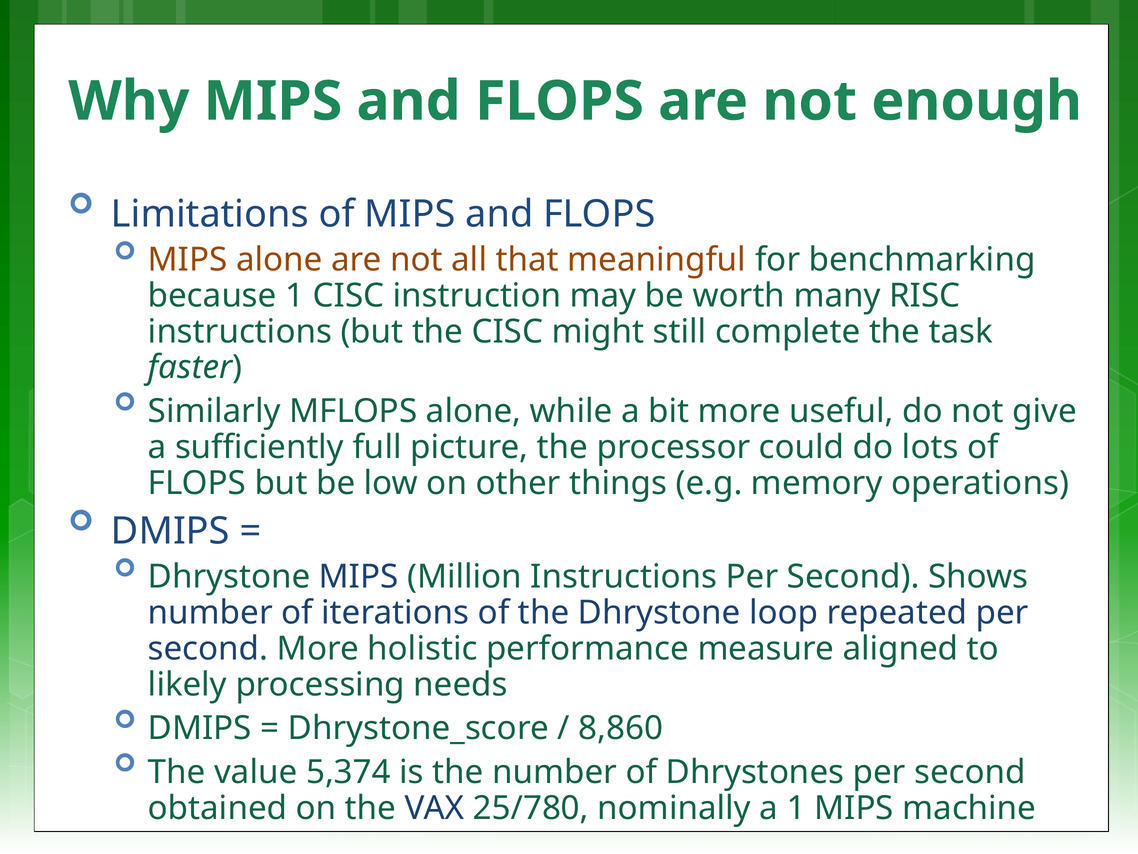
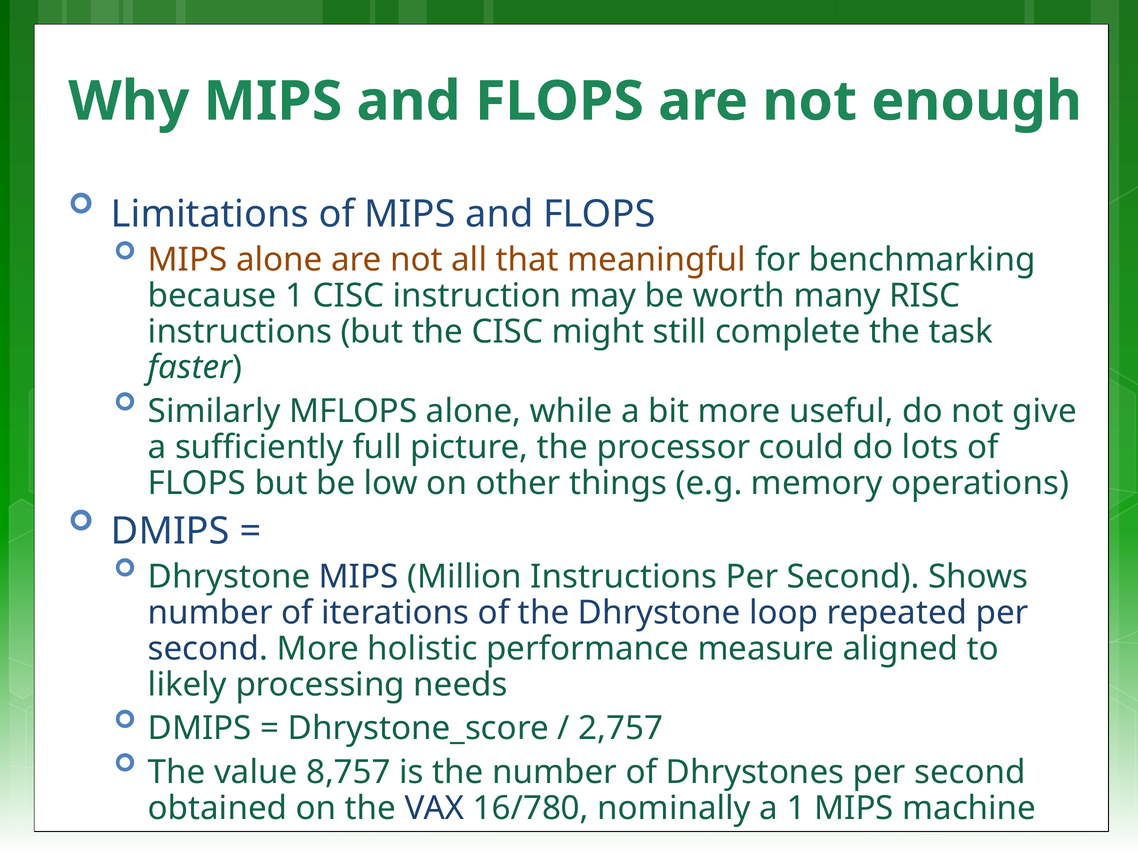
8,860: 8,860 -> 2,757
5,374: 5,374 -> 8,757
25/780: 25/780 -> 16/780
